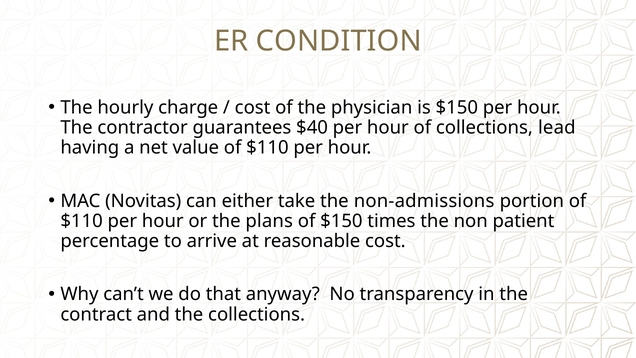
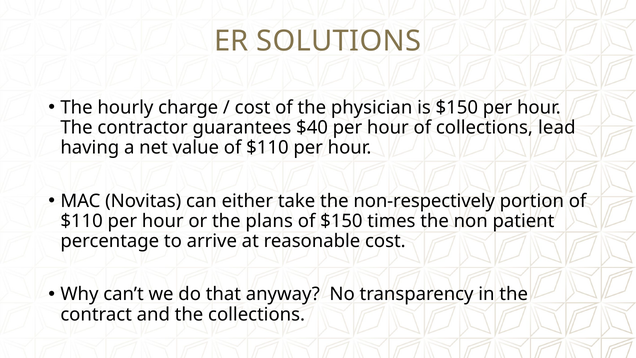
CONDITION: CONDITION -> SOLUTIONS
non-admissions: non-admissions -> non-respectively
